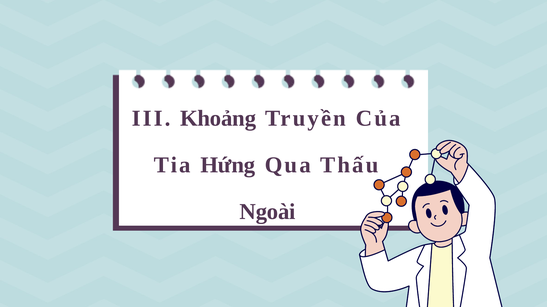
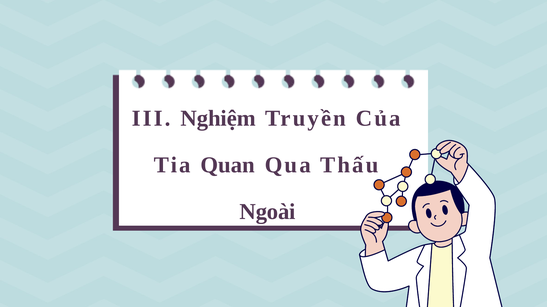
Khoảng: Khoảng -> Nghiệm
Hứng: Hứng -> Quan
